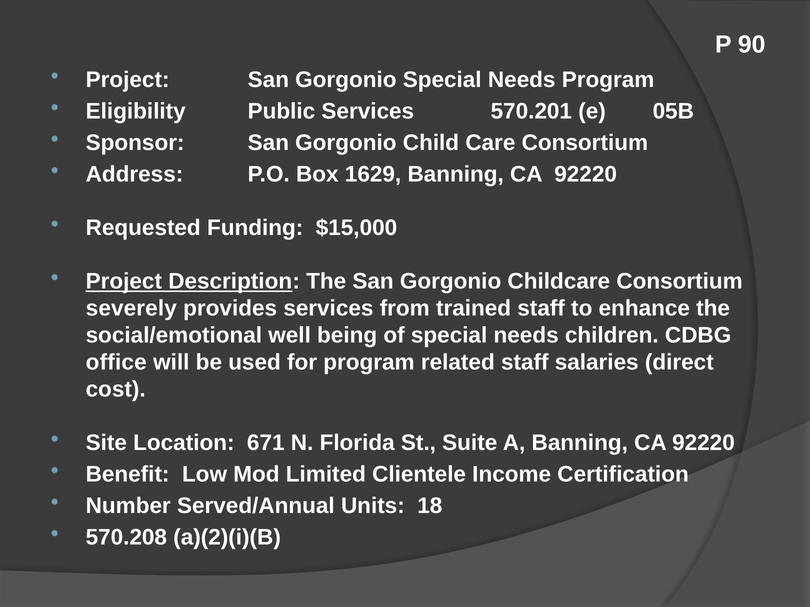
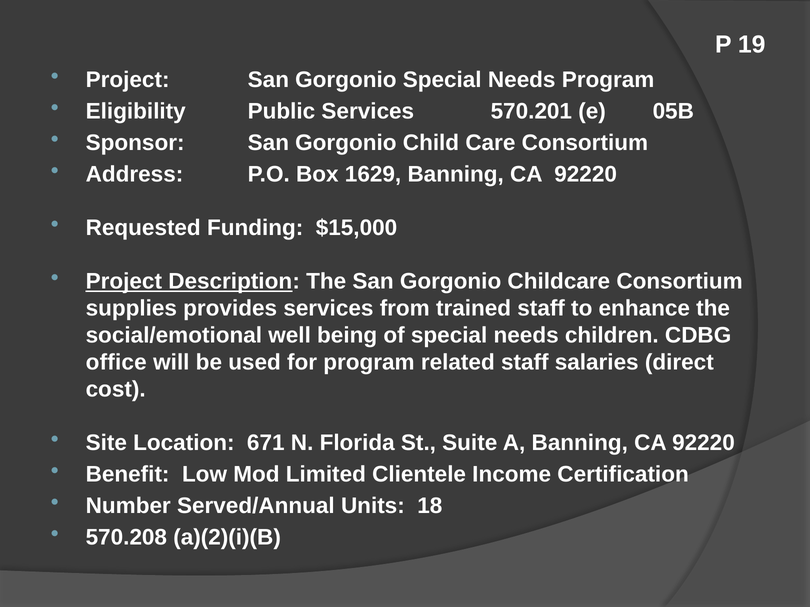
90: 90 -> 19
severely: severely -> supplies
